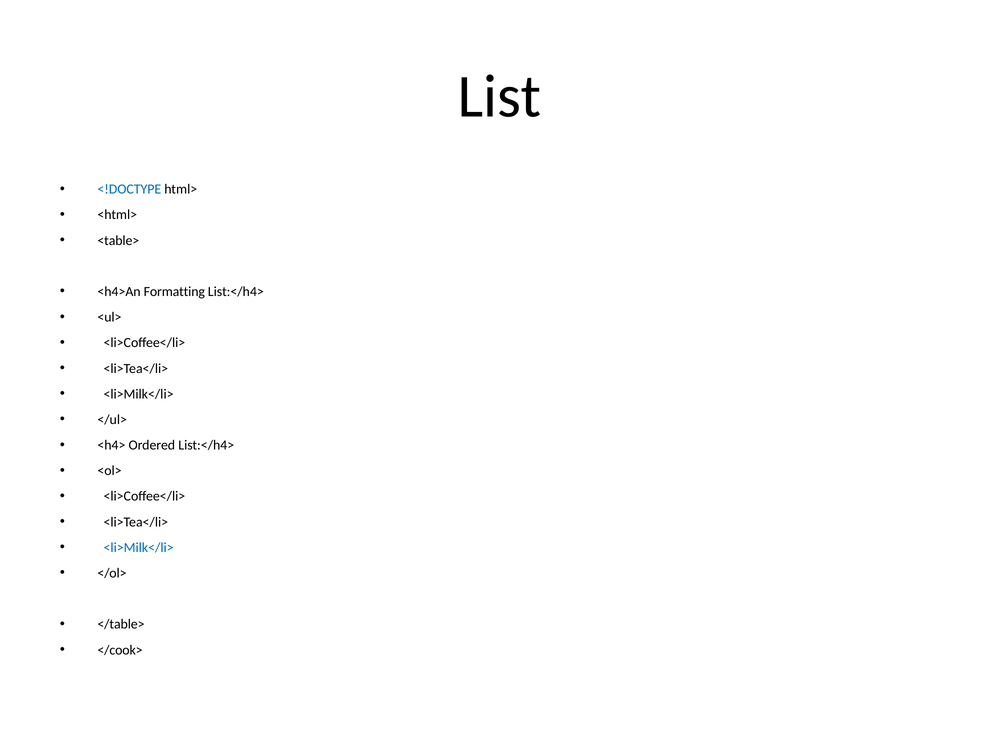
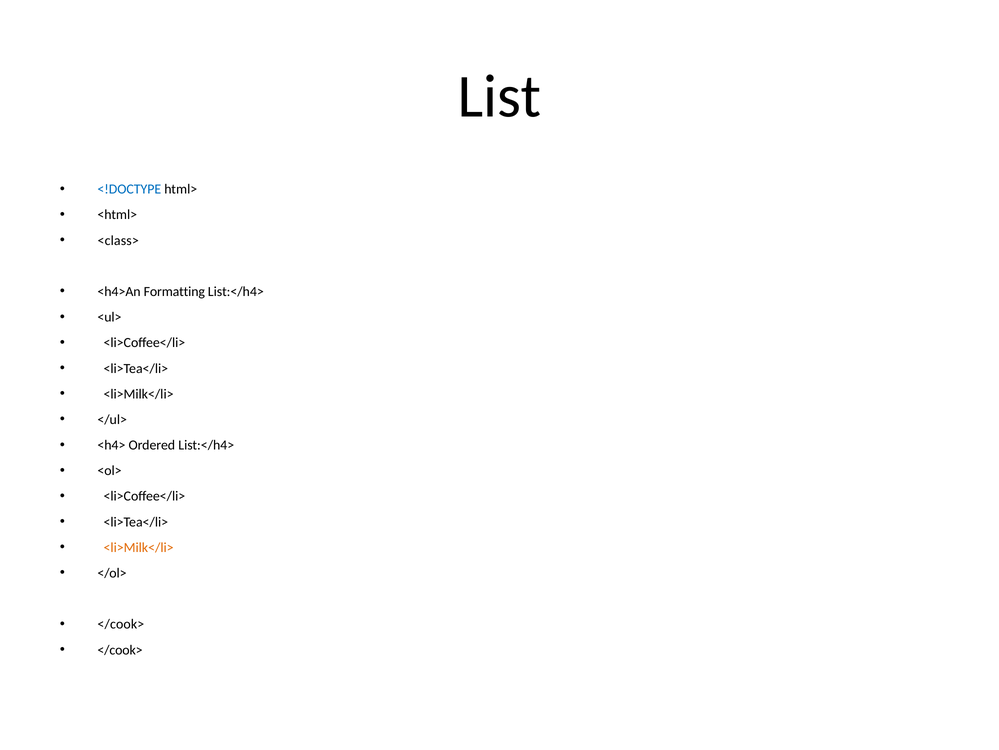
<table>: <table> -> <class>
<li>Milk</li> at (139, 547) colour: blue -> orange
</table> at (121, 624): </table> -> </cook>
